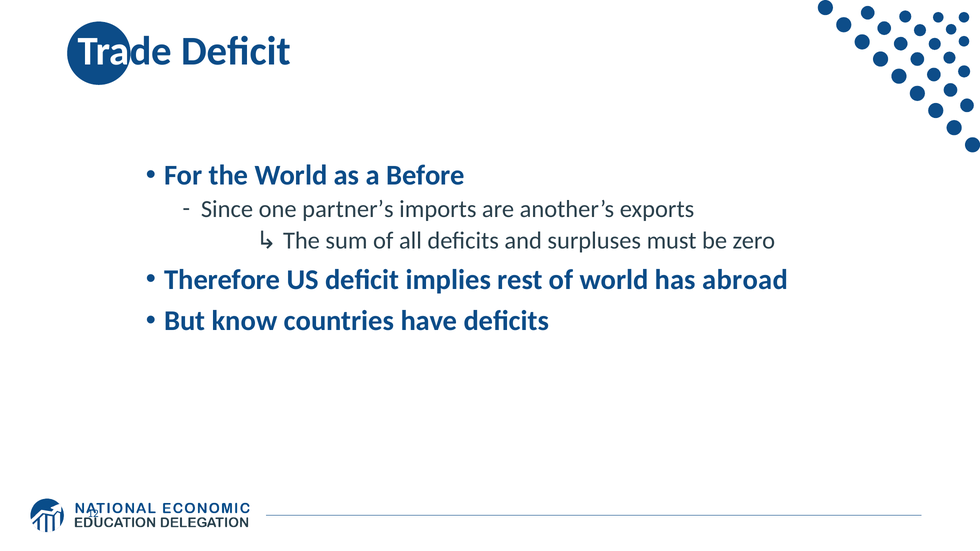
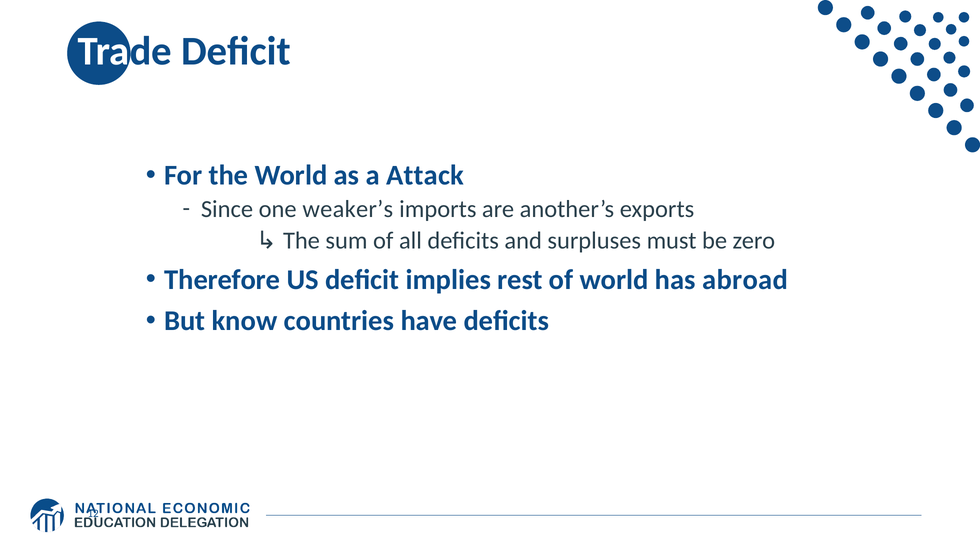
Before: Before -> Attack
partner’s: partner’s -> weaker’s
